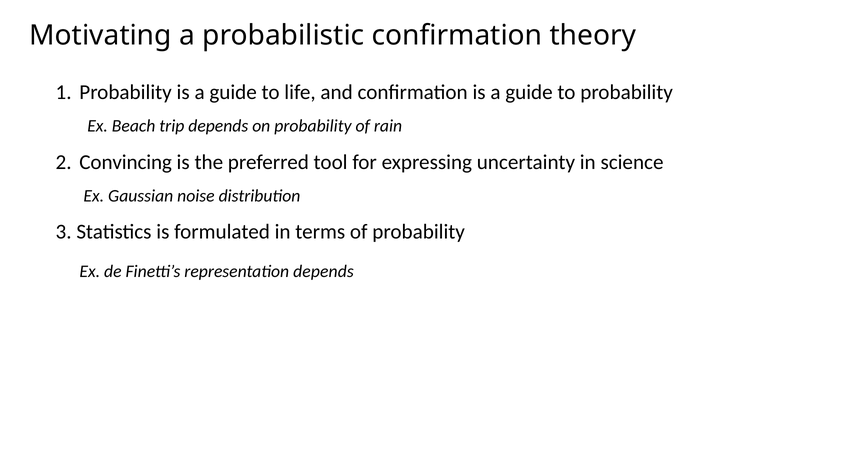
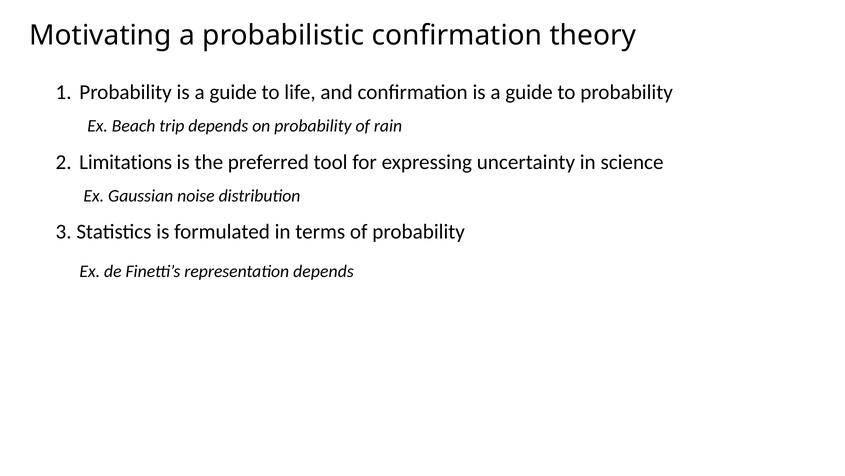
Convincing: Convincing -> Limitations
